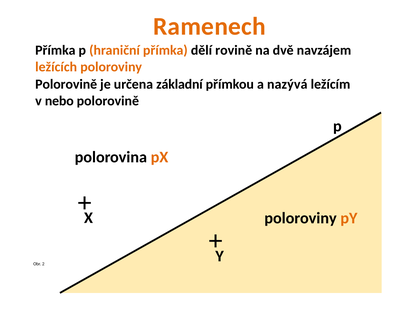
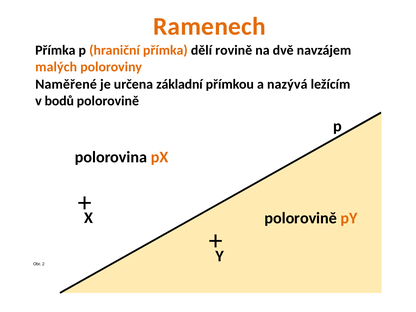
ležících: ležících -> malých
Polorovině at (66, 84): Polorovině -> Naměřené
nebo: nebo -> bodů
poloroviny at (301, 218): poloroviny -> polorovině
